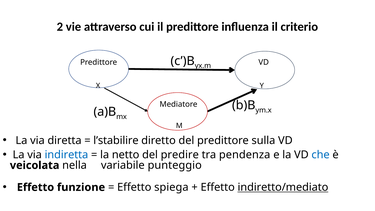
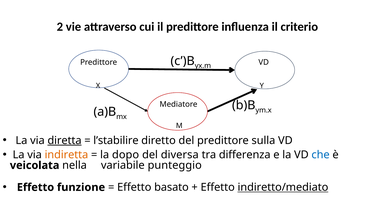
diretta underline: none -> present
indiretta colour: blue -> orange
netto: netto -> dopo
predire: predire -> diversa
pendenza: pendenza -> differenza
spiega: spiega -> basato
